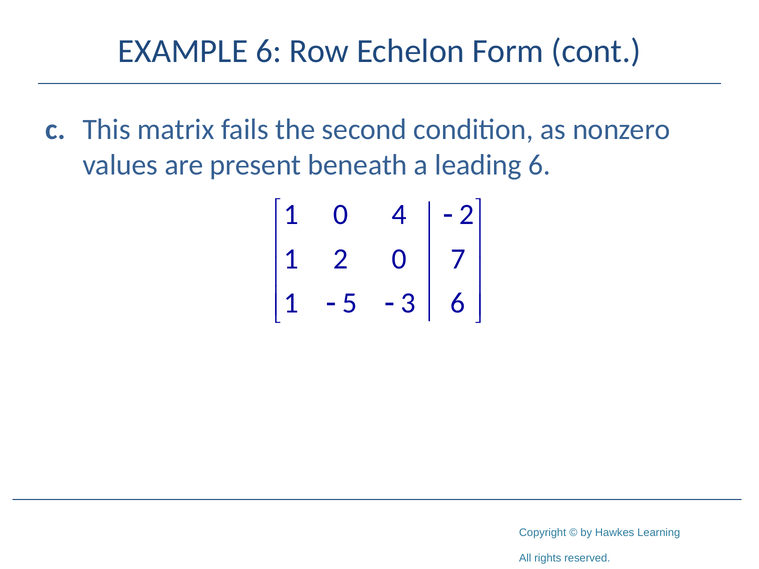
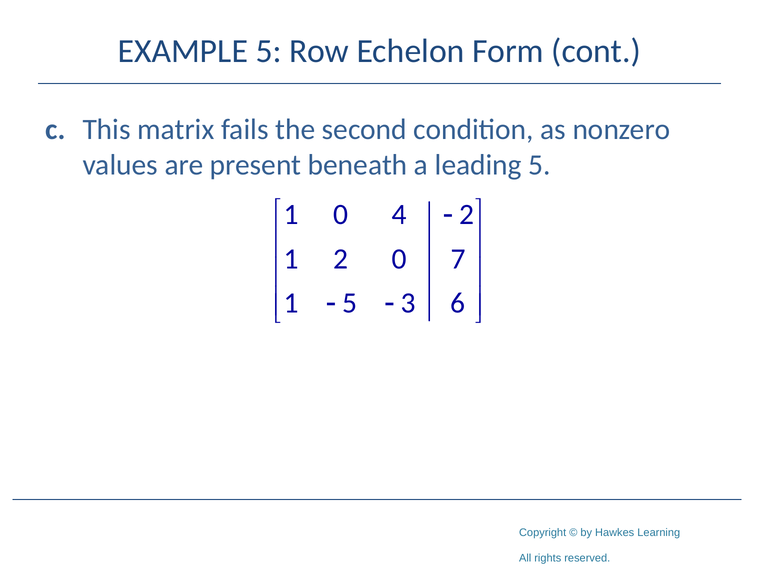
EXAMPLE 6: 6 -> 5
leading 6: 6 -> 5
